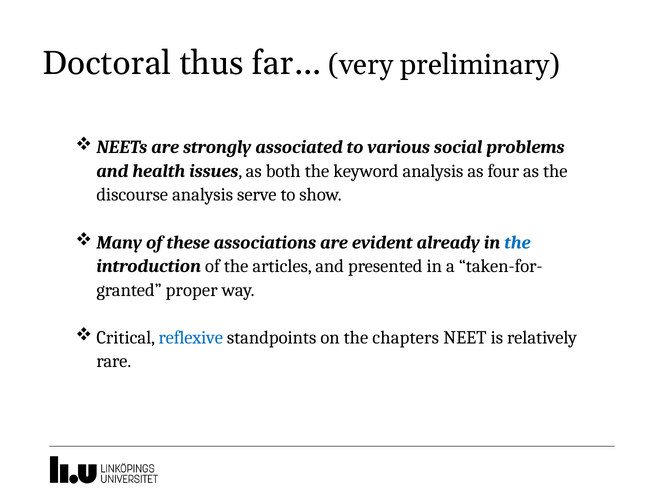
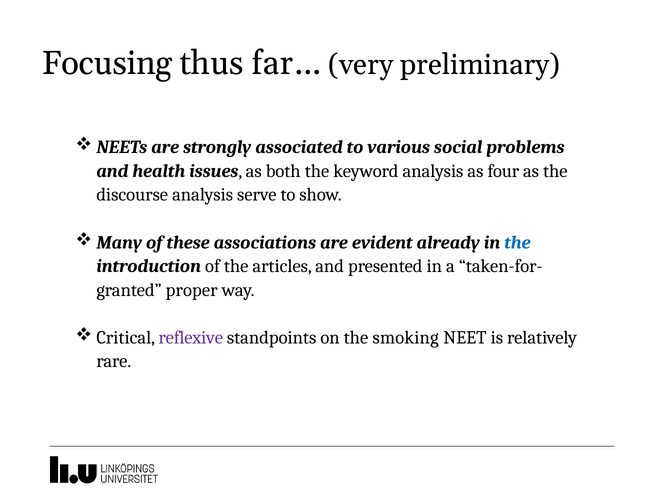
Doctoral: Doctoral -> Focusing
reflexive colour: blue -> purple
chapters: chapters -> smoking
